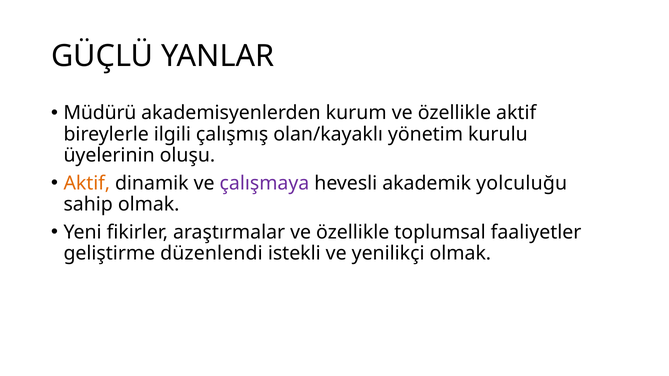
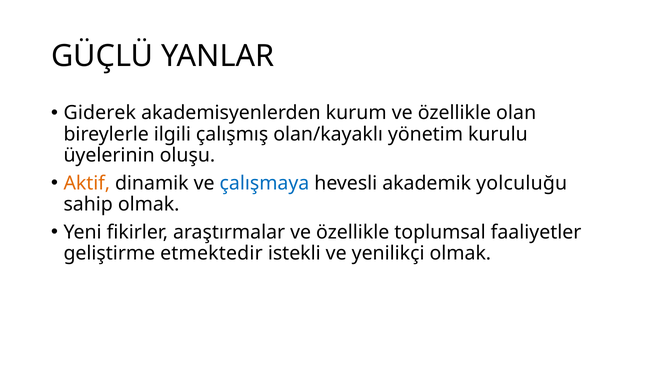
Müdürü: Müdürü -> Giderek
özellikle aktif: aktif -> olan
çalışmaya colour: purple -> blue
düzenlendi: düzenlendi -> etmektedir
